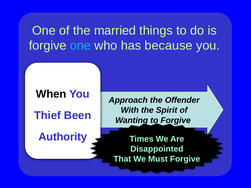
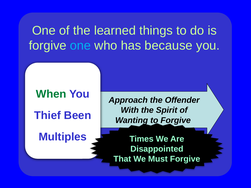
married: married -> learned
When colour: black -> green
Authority: Authority -> Multiples
